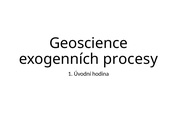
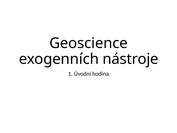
procesy: procesy -> nástroje
